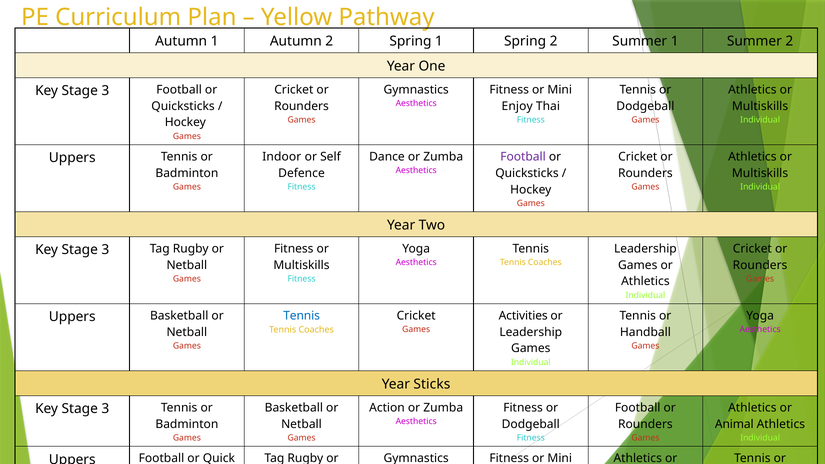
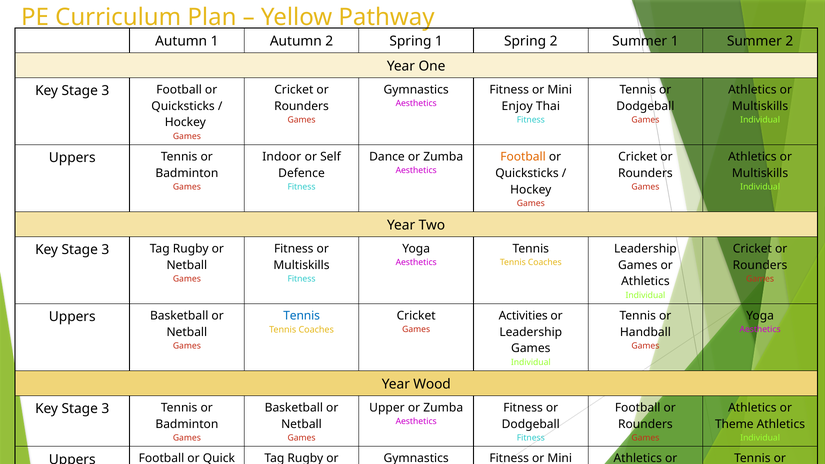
Football at (523, 157) colour: purple -> orange
Year Sticks: Sticks -> Wood
Action: Action -> Upper
Animal: Animal -> Theme
